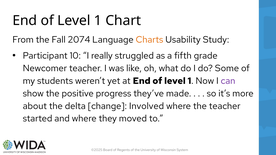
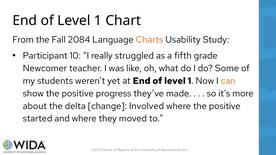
2074: 2074 -> 2084
can colour: purple -> orange
where the teacher: teacher -> positive
